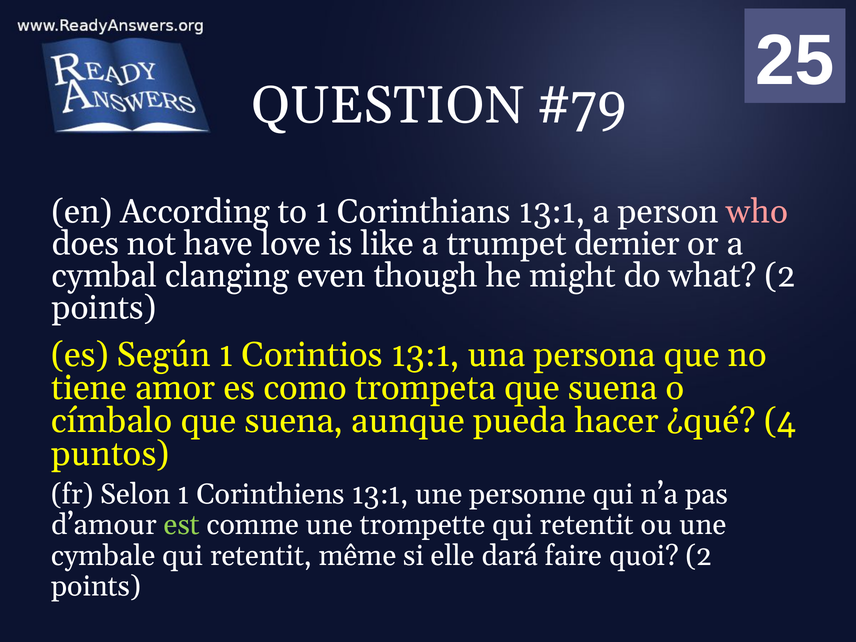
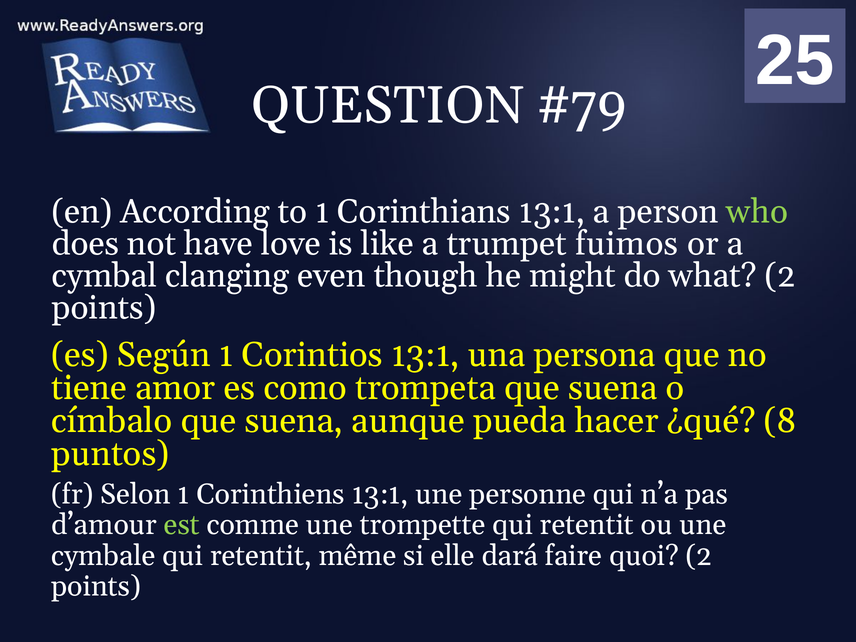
who colour: pink -> light green
dernier: dernier -> fuimos
4: 4 -> 8
